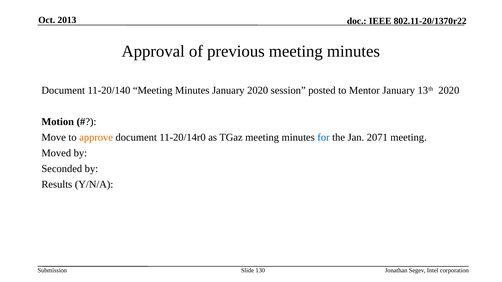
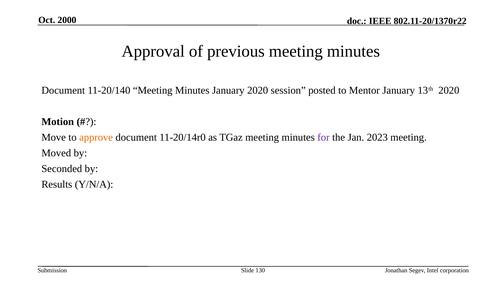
2013: 2013 -> 2000
for colour: blue -> purple
2071: 2071 -> 2023
